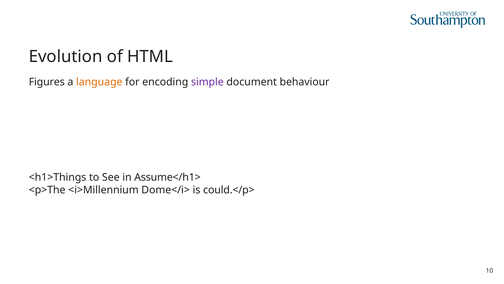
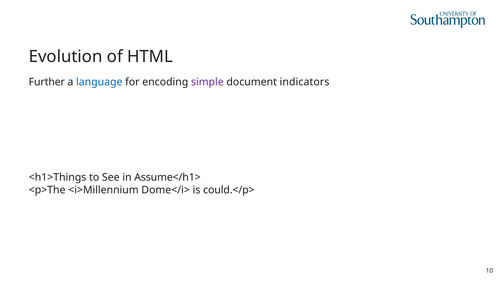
Figures: Figures -> Further
language colour: orange -> blue
behaviour: behaviour -> indicators
